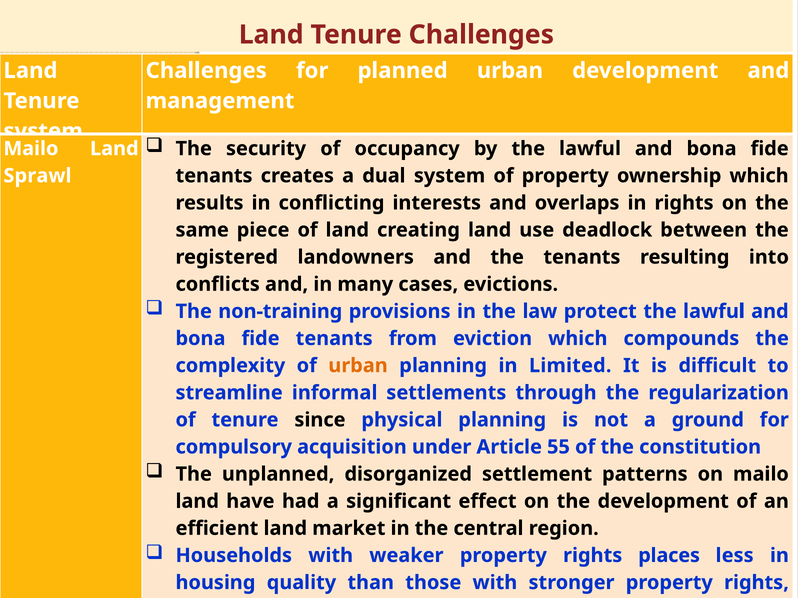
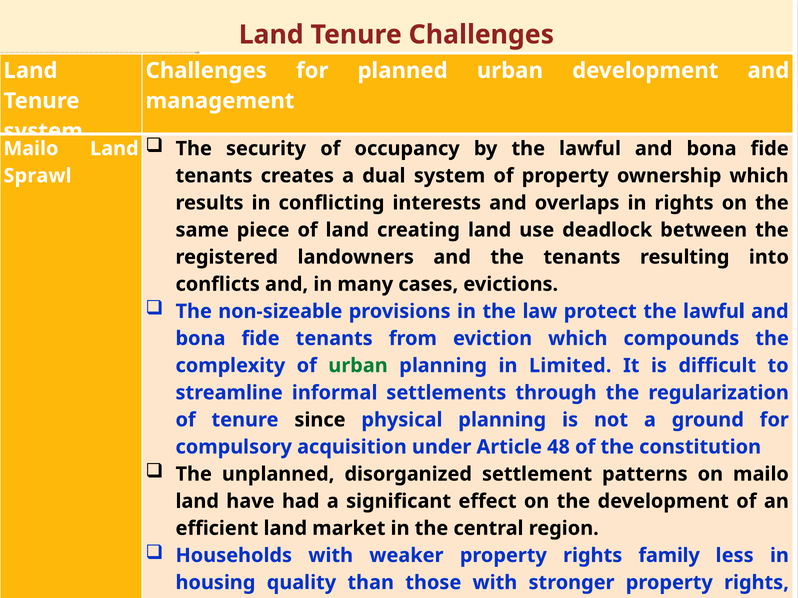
non-training: non-training -> non-sizeable
urban at (358, 366) colour: orange -> green
55: 55 -> 48
places: places -> family
